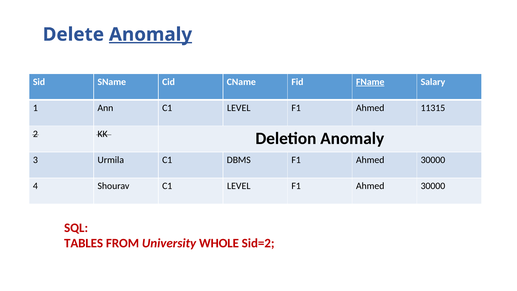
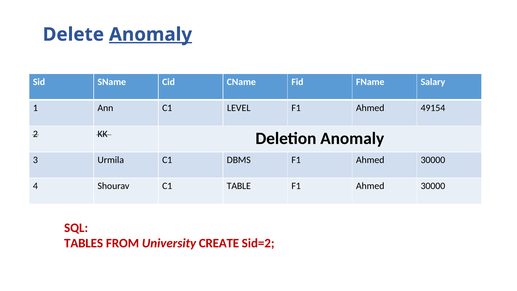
FName underline: present -> none
11315: 11315 -> 49154
Shourav C1 LEVEL: LEVEL -> TABLE
WHOLE: WHOLE -> CREATE
